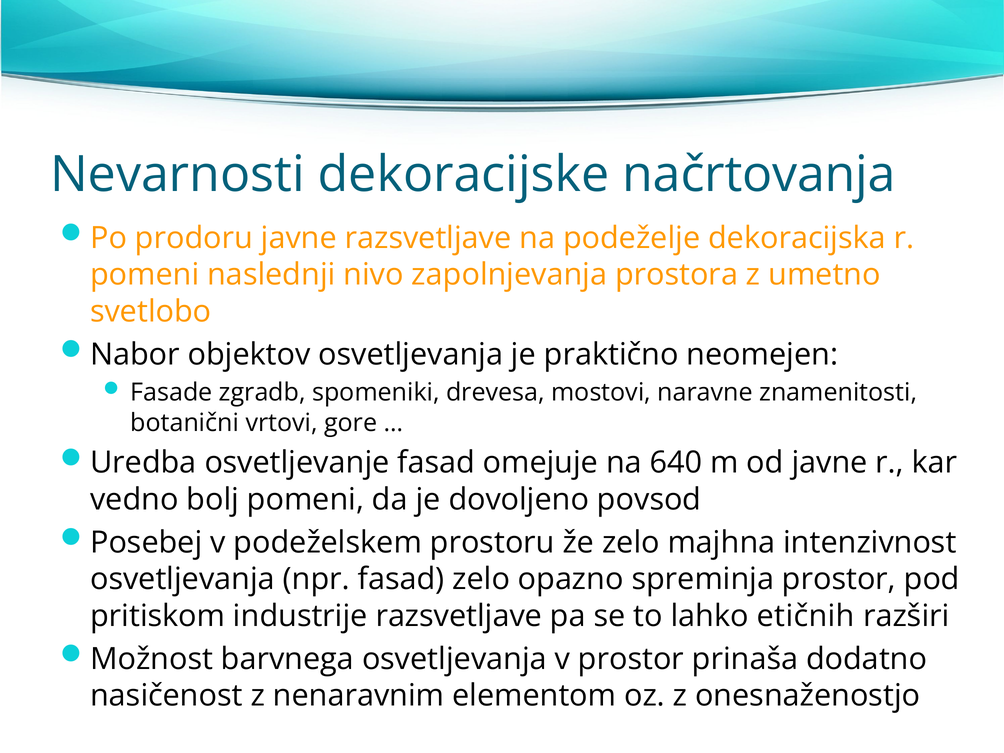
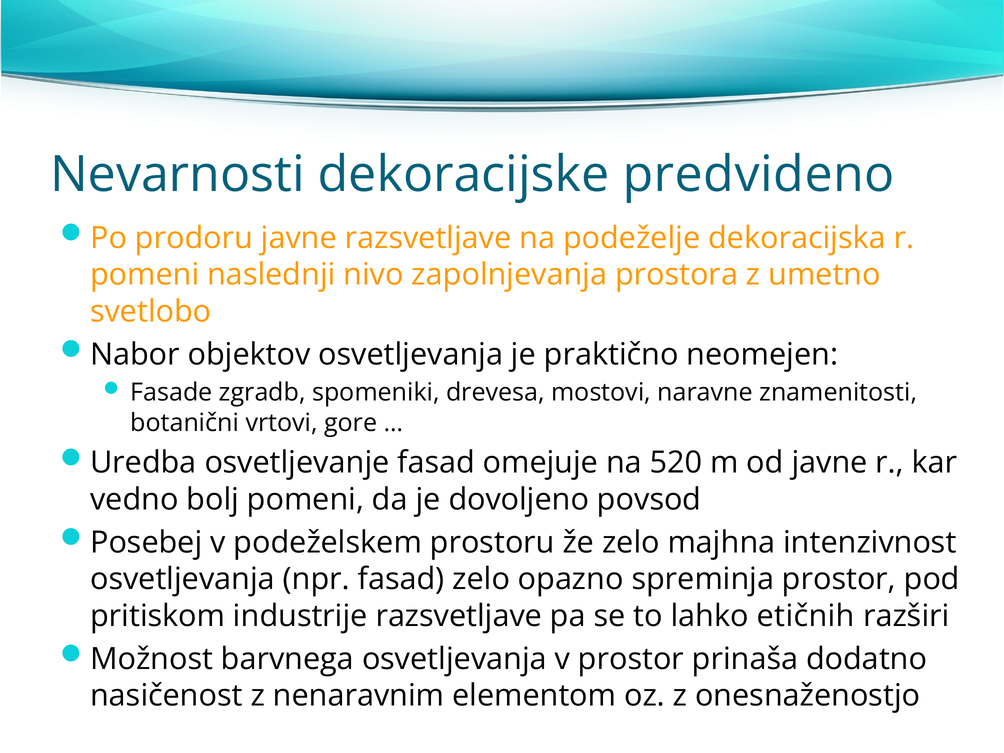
načrtovanja: načrtovanja -> predvideno
640: 640 -> 520
